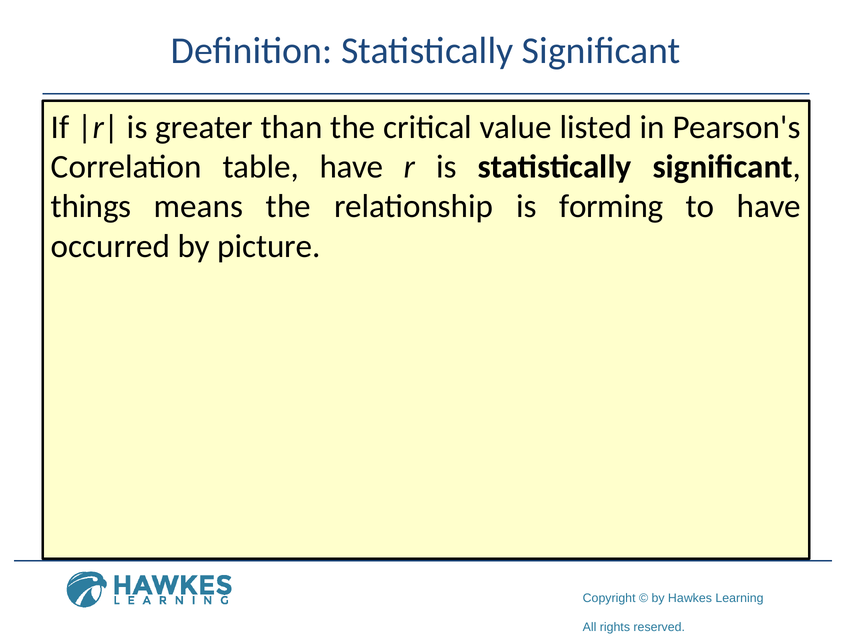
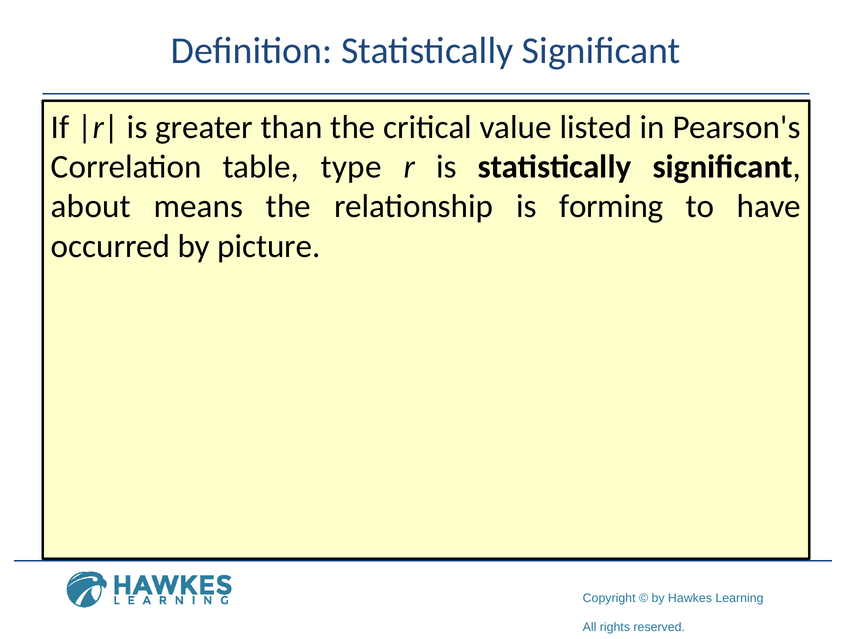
table have: have -> type
things: things -> about
